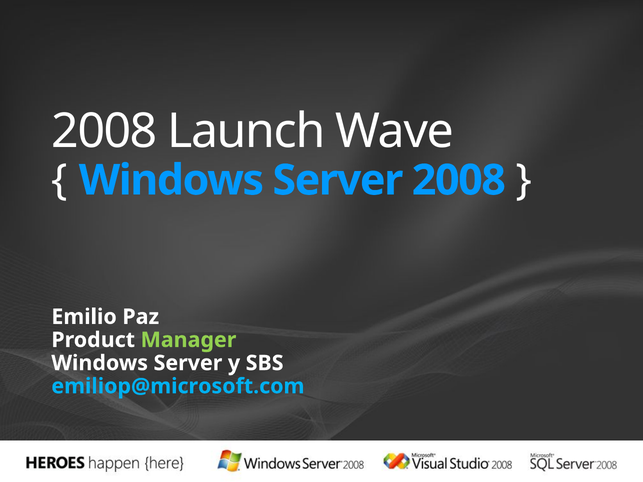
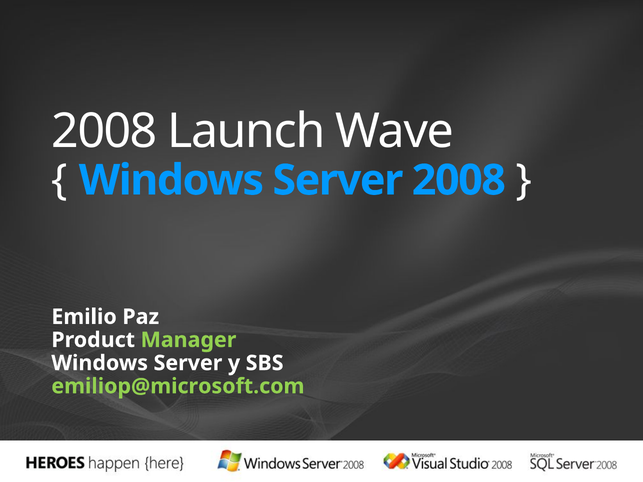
emiliop@microsoft.com colour: light blue -> light green
